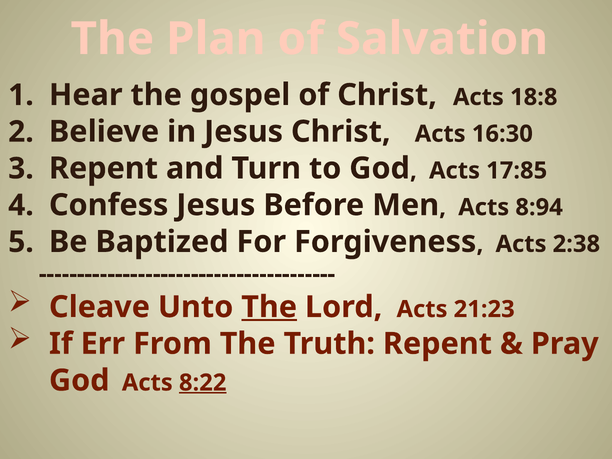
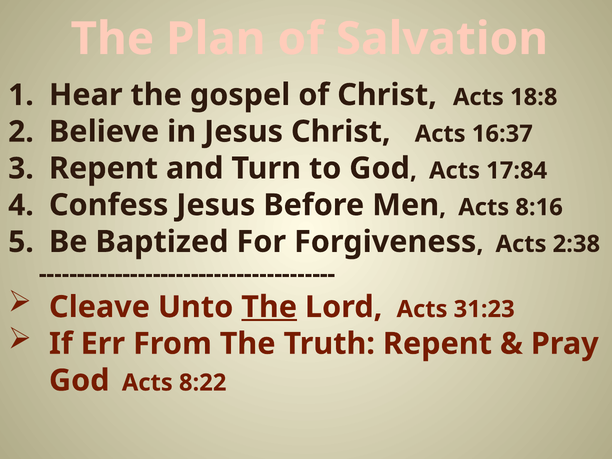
16:30: 16:30 -> 16:37
17:85: 17:85 -> 17:84
8:94: 8:94 -> 8:16
21:23: 21:23 -> 31:23
8:22 underline: present -> none
